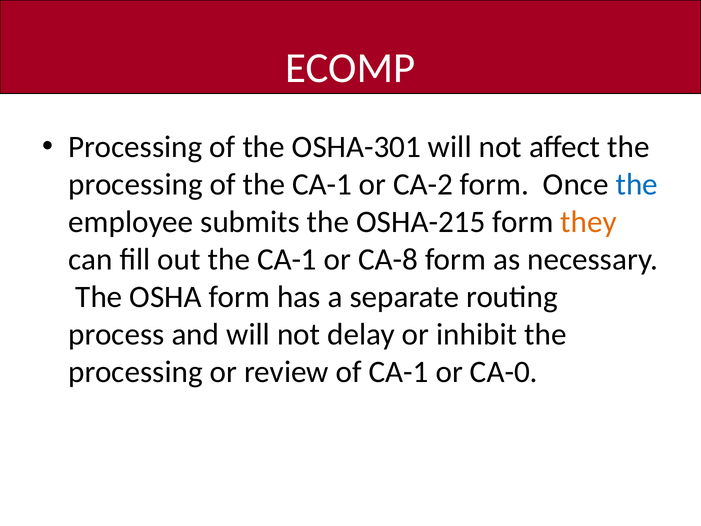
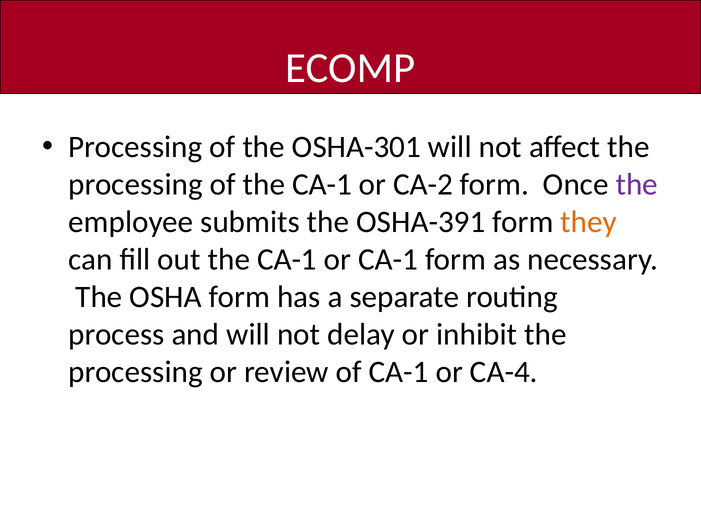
the at (637, 185) colour: blue -> purple
OSHA-215: OSHA-215 -> OSHA-391
or CA-8: CA-8 -> CA-1
CA-0: CA-0 -> CA-4
